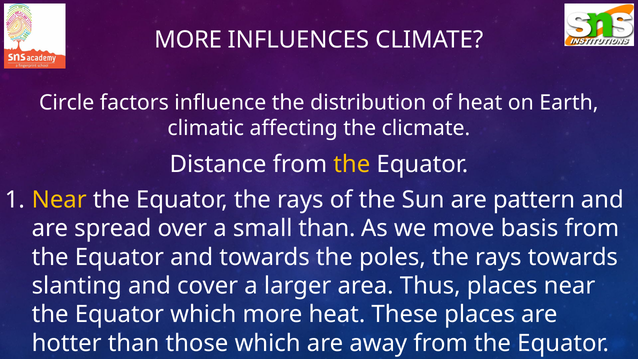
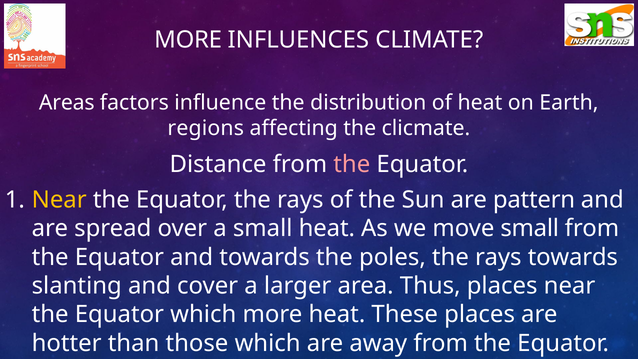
Circle: Circle -> Areas
climatic: climatic -> regions
the at (352, 164) colour: yellow -> pink
small than: than -> heat
move basis: basis -> small
